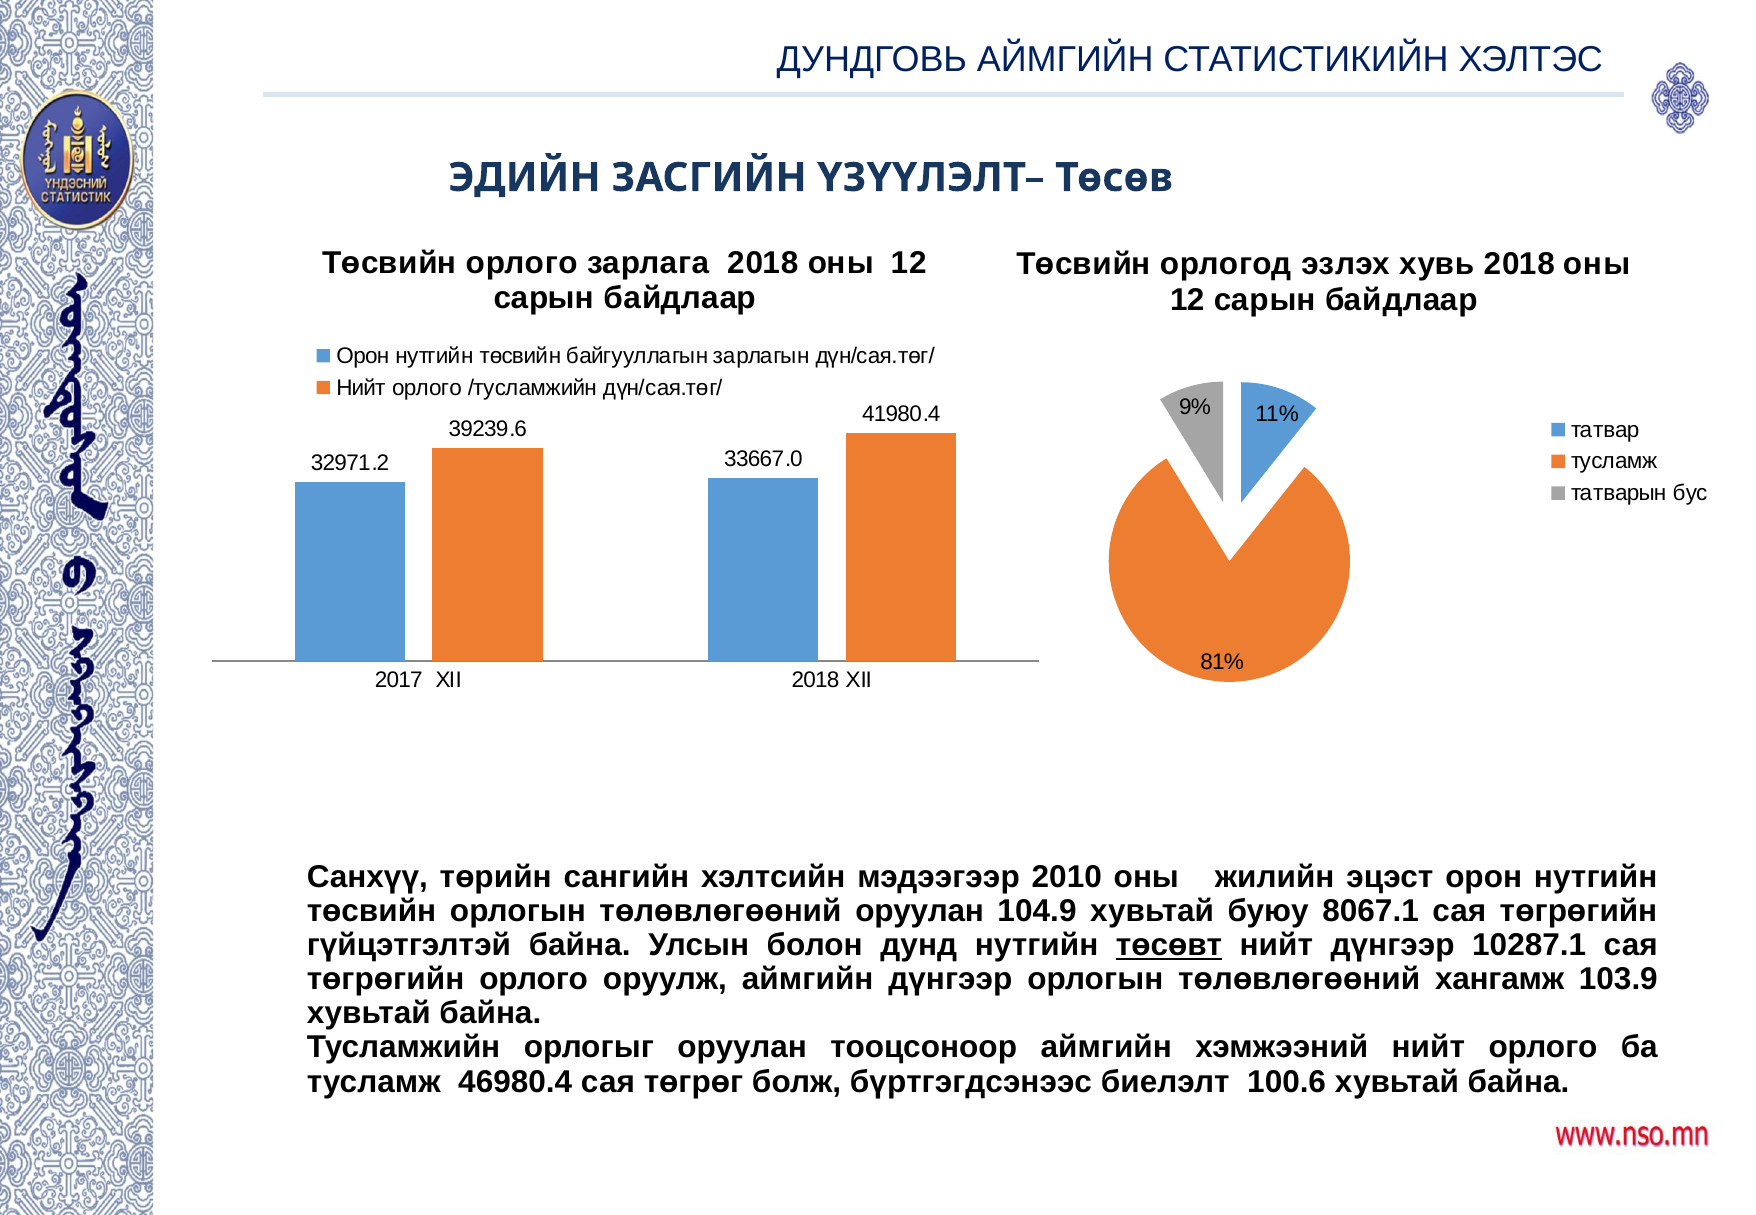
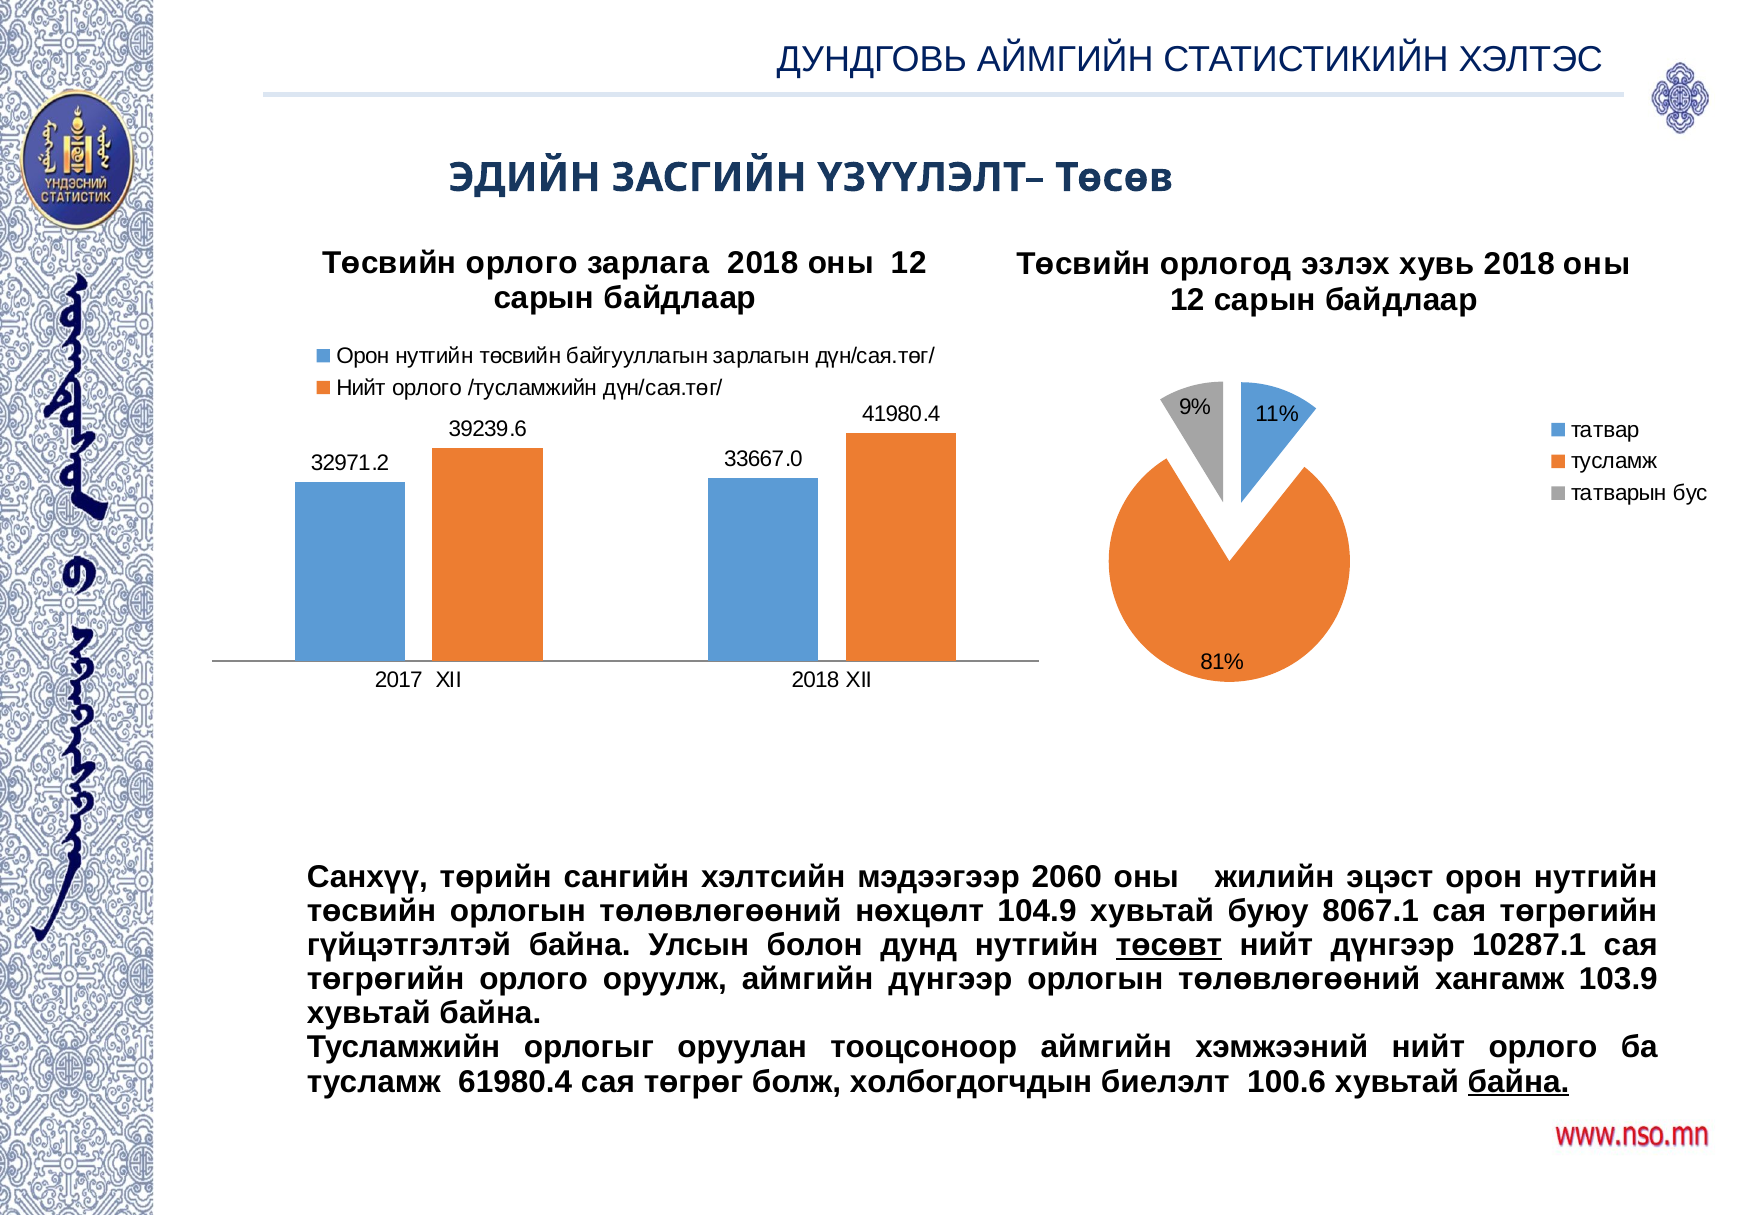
2010: 2010 -> 2060
төлөвлөгөөний оруулан: оруулан -> нөхцөлт
46980.4: 46980.4 -> 61980.4
бүртгэгдсэнээс: бүртгэгдсэнээс -> холбогдогчдын
байна at (1519, 1082) underline: none -> present
